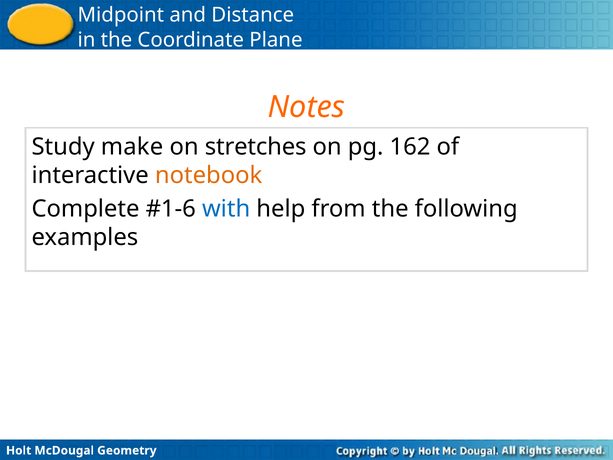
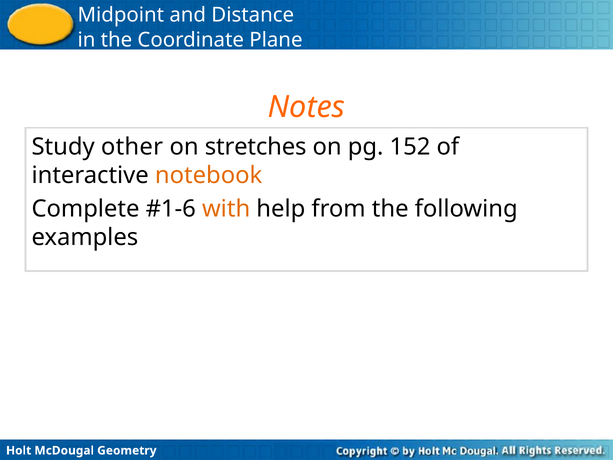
make: make -> other
162: 162 -> 152
with colour: blue -> orange
